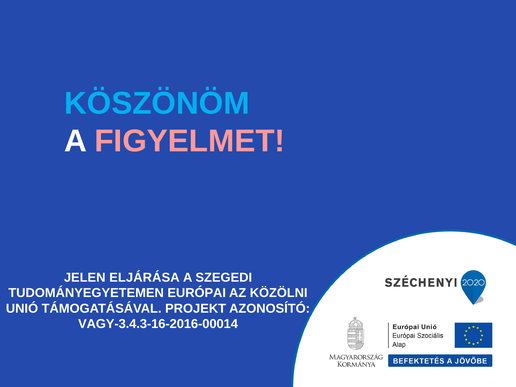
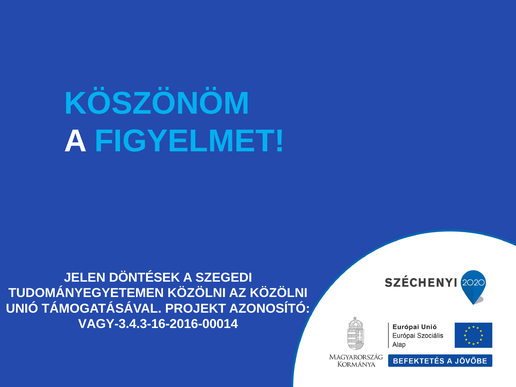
FIGYELMET colour: pink -> light blue
ELJÁRÁSA: ELJÁRÁSA -> DÖNTÉSEK
TUDOMÁNYEGYETEMEN EURÓPAI: EURÓPAI -> KÖZÖLNI
